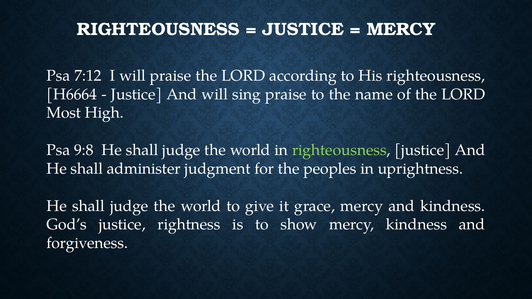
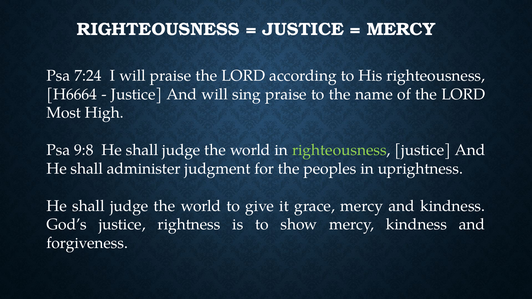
7:12: 7:12 -> 7:24
